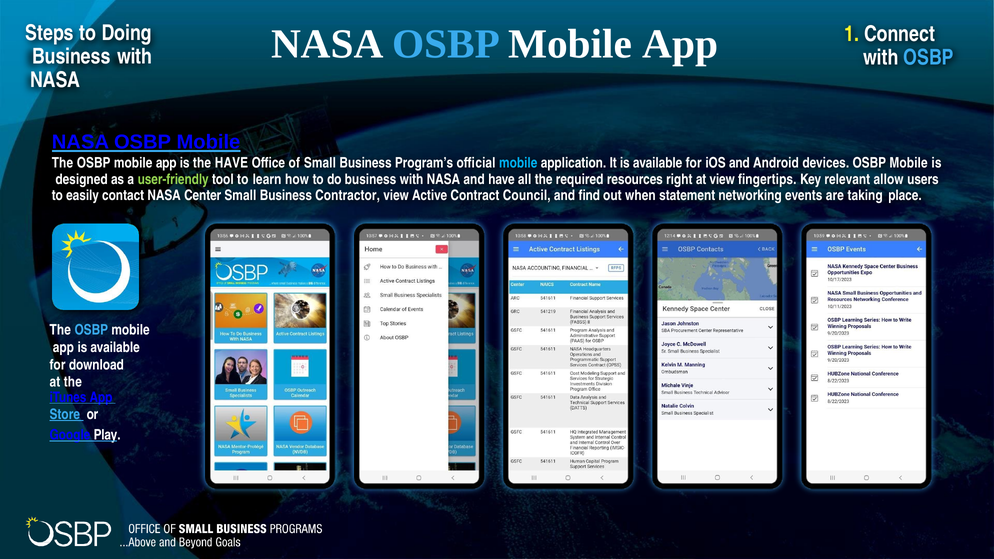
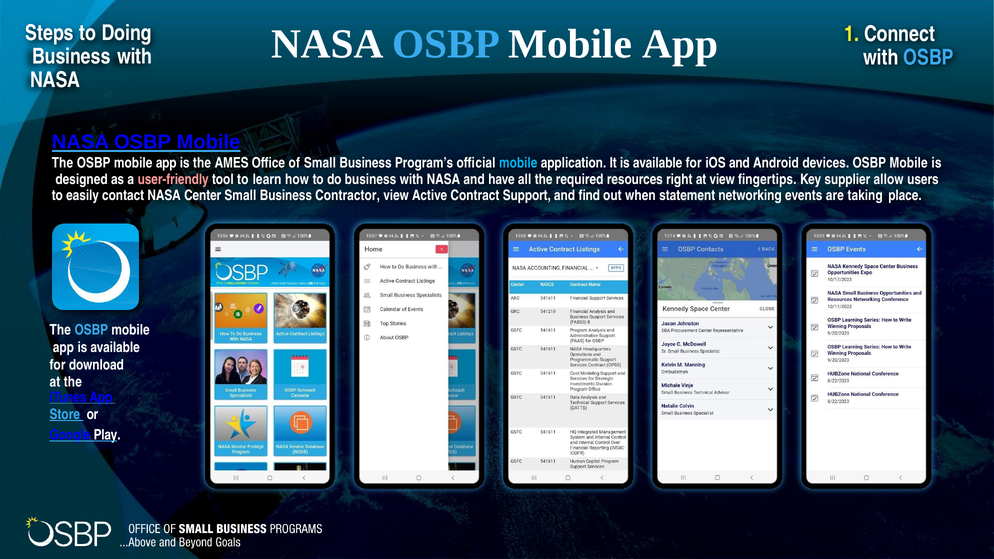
the HAVE: HAVE -> AMES
user-friendly colour: light green -> pink
relevant: relevant -> supplier
Council: Council -> Support
